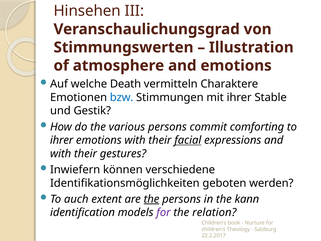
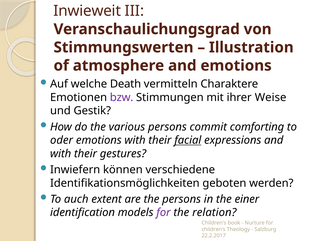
Hinsehen: Hinsehen -> Inwieweit
bzw colour: blue -> purple
Stable: Stable -> Weise
ihrer at (62, 140): ihrer -> oder
the at (151, 199) underline: present -> none
kann: kann -> einer
